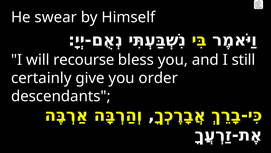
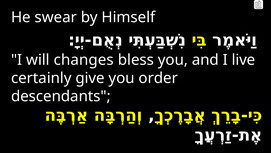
recourse: recourse -> changes
still: still -> live
